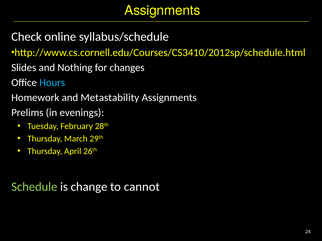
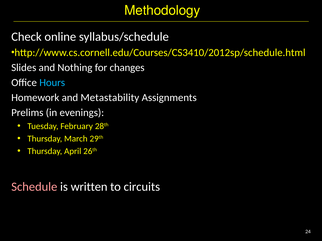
Assignments at (162, 11): Assignments -> Methodology
Schedule colour: light green -> pink
change: change -> written
cannot: cannot -> circuits
